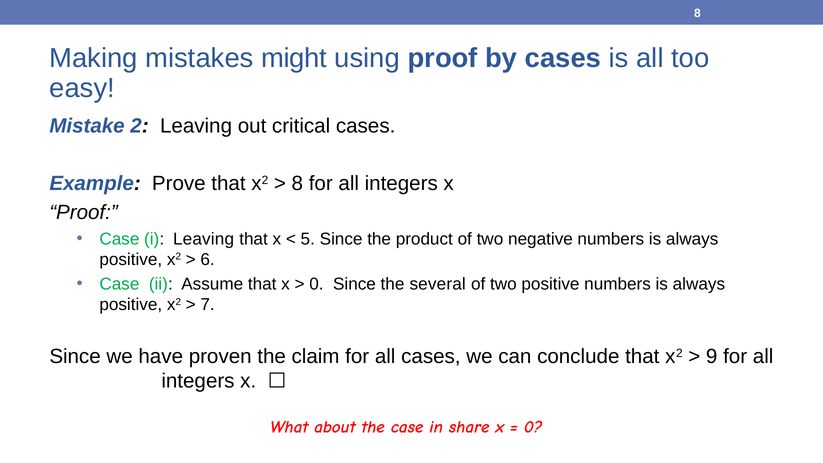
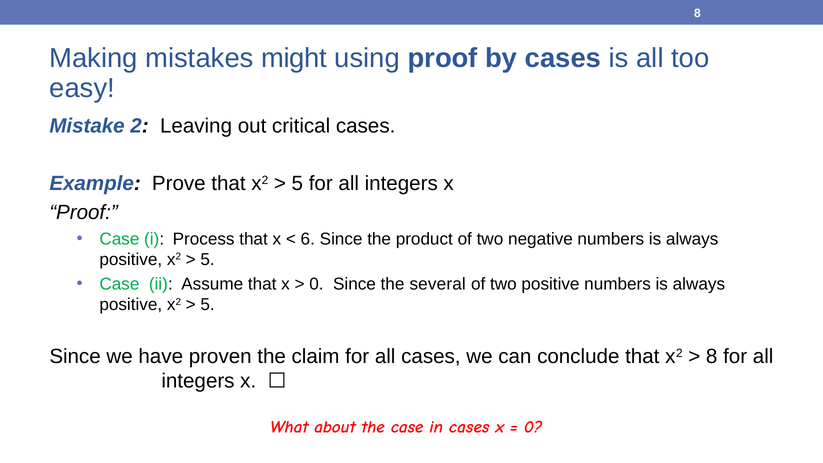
8 at (297, 184): 8 -> 5
i Leaving: Leaving -> Process
5: 5 -> 6
6 at (208, 259): 6 -> 5
7 at (208, 305): 7 -> 5
9 at (712, 356): 9 -> 8
in share: share -> cases
